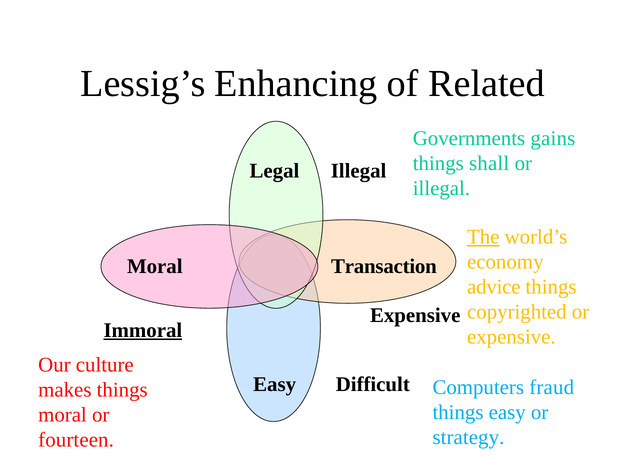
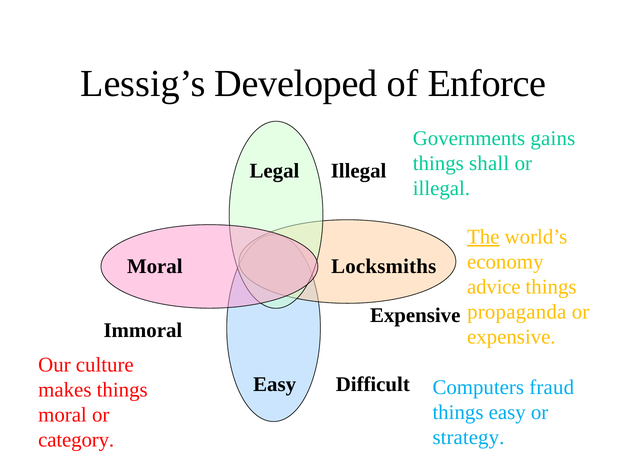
Enhancing: Enhancing -> Developed
Related: Related -> Enforce
Transaction: Transaction -> Locksmiths
copyrighted: copyrighted -> propaganda
Immoral underline: present -> none
fourteen: fourteen -> category
